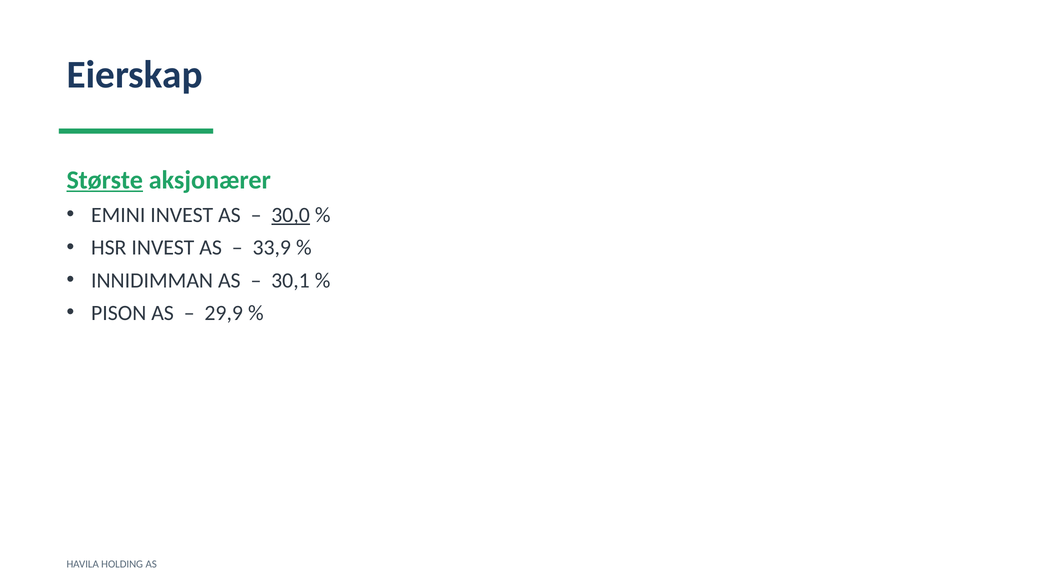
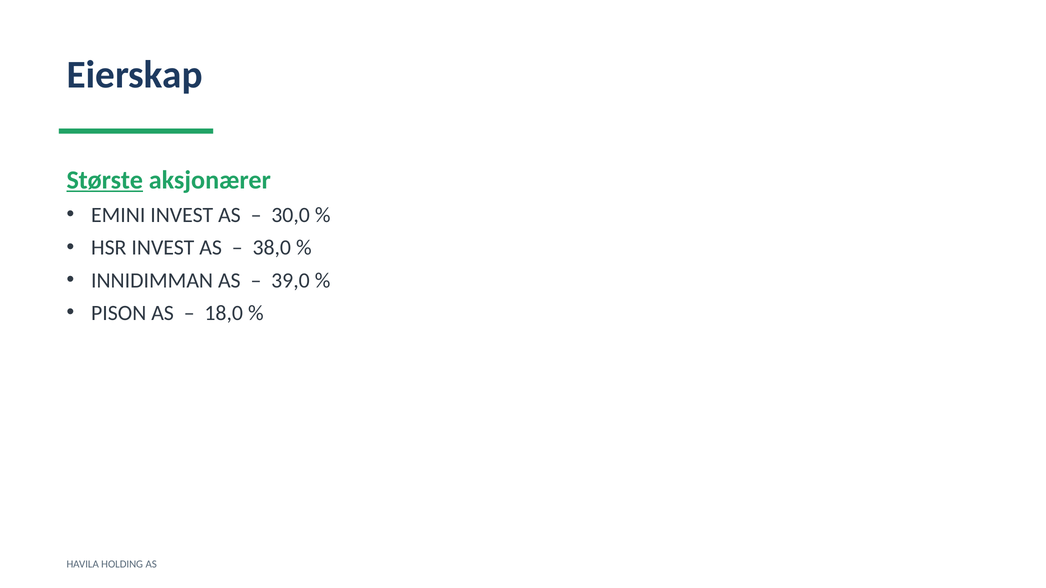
30,0 underline: present -> none
33,9: 33,9 -> 38,0
30,1: 30,1 -> 39,0
29,9: 29,9 -> 18,0
